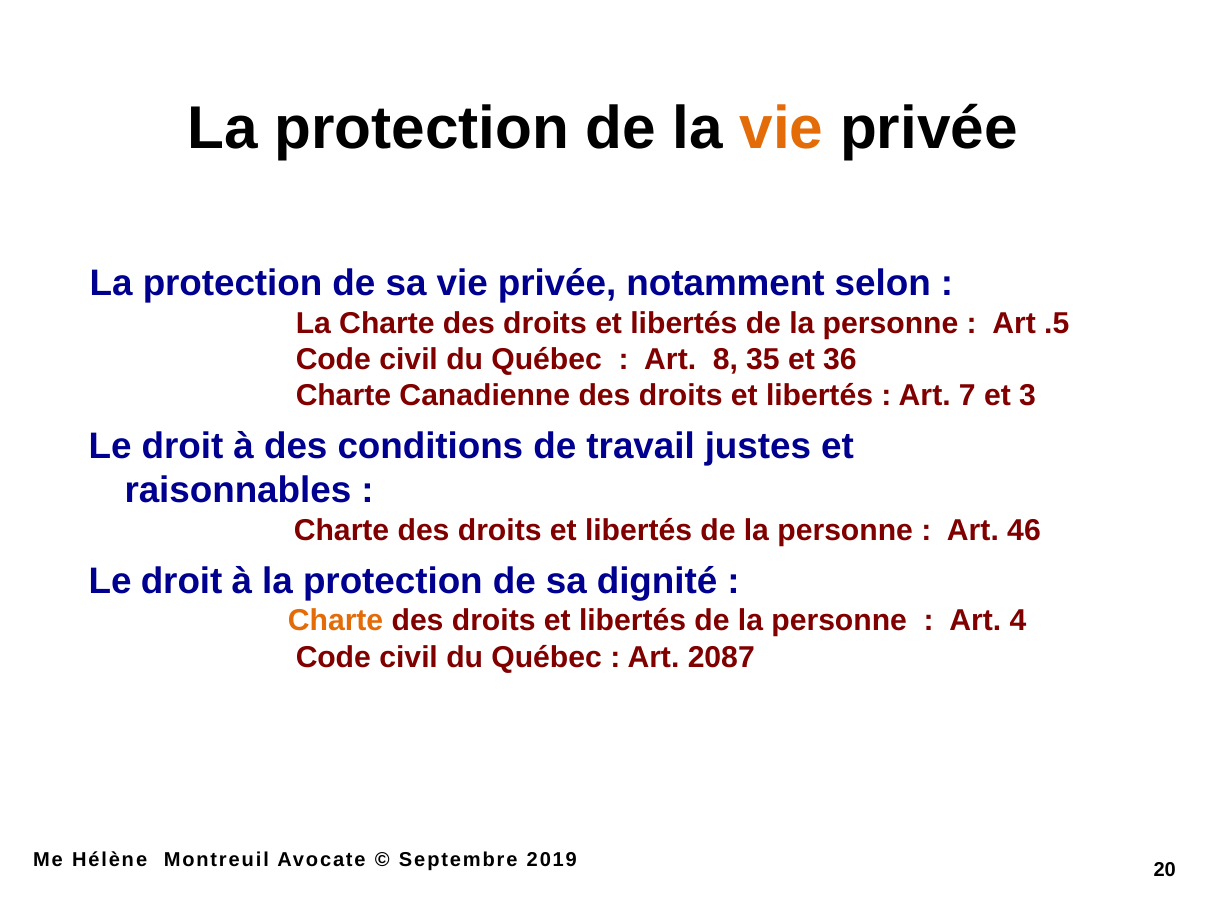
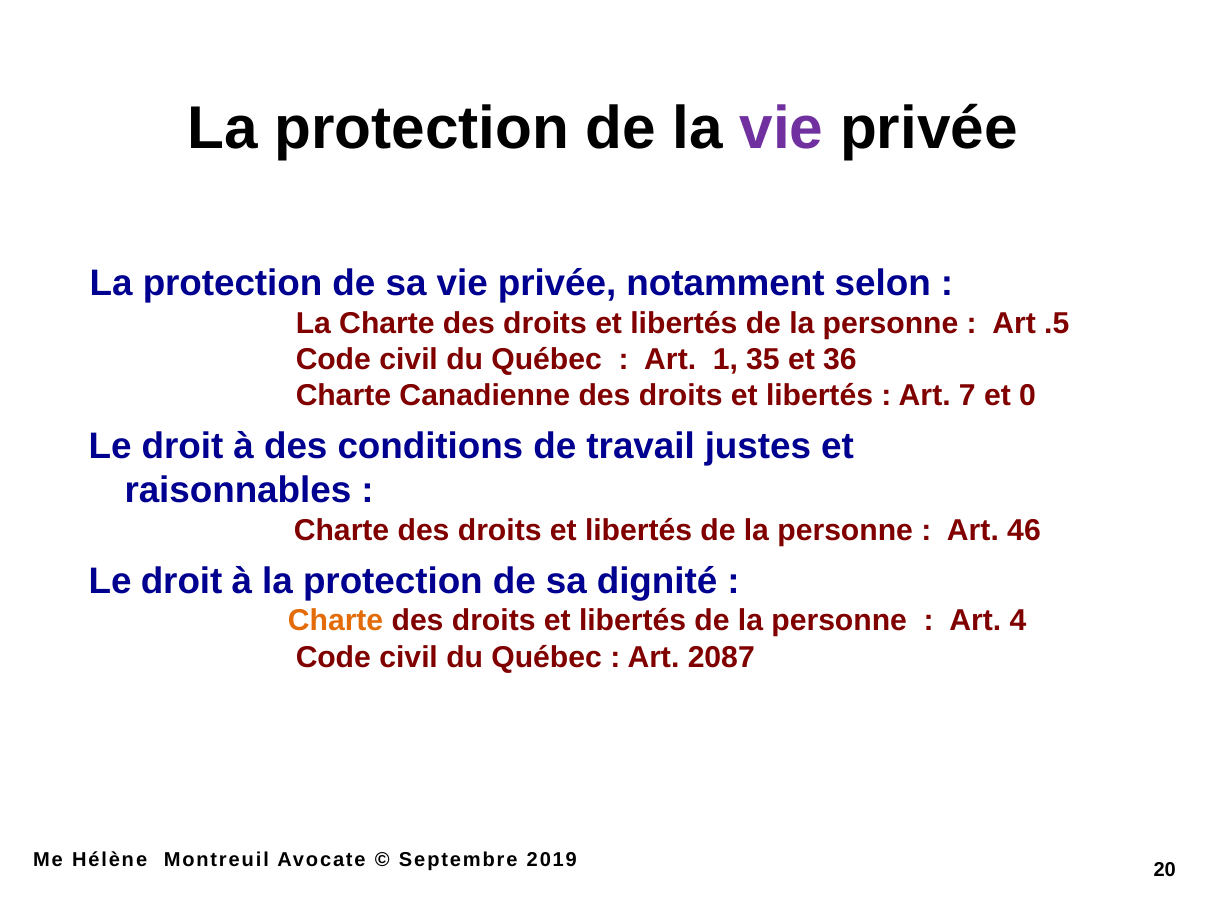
vie at (782, 128) colour: orange -> purple
8: 8 -> 1
3: 3 -> 0
